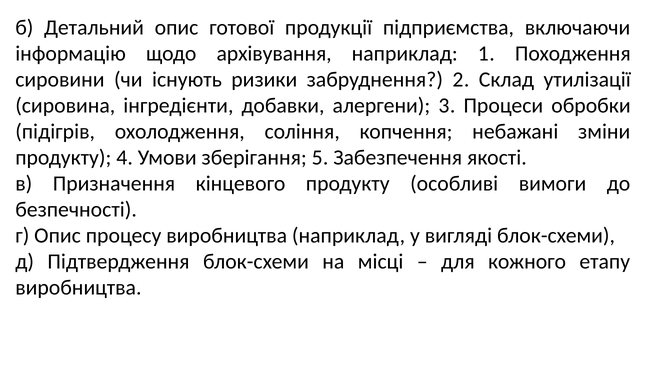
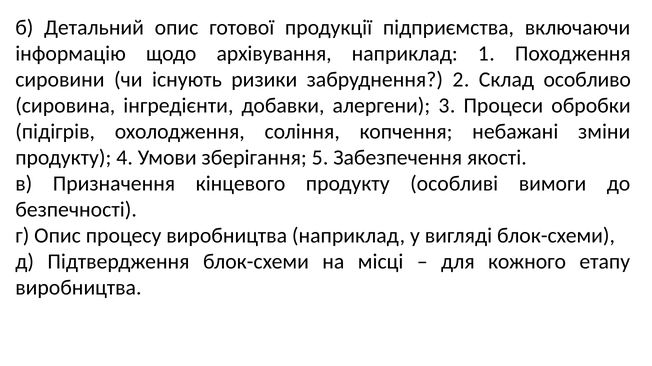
утилізації: утилізації -> особливо
